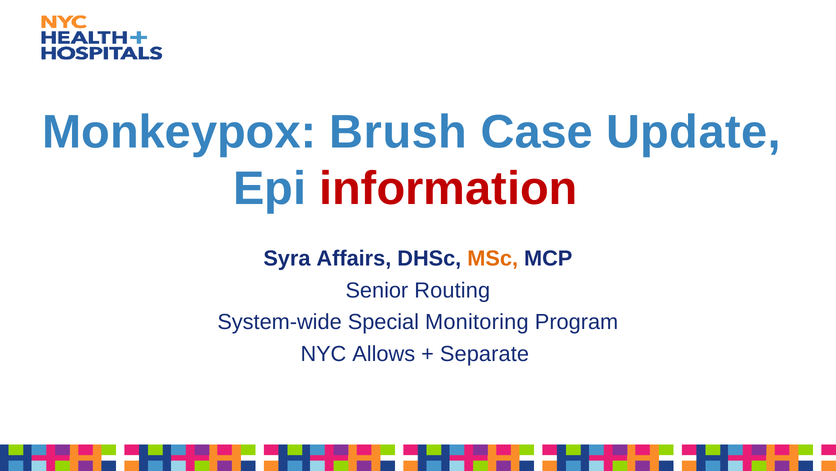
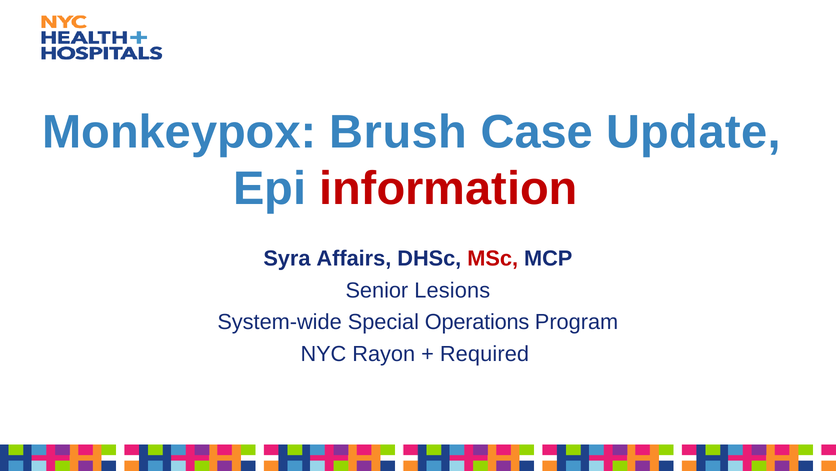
MSc colour: orange -> red
Routing: Routing -> Lesions
Monitoring: Monitoring -> Operations
Allows: Allows -> Rayon
Separate: Separate -> Required
